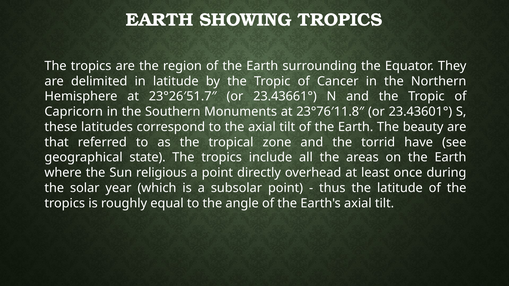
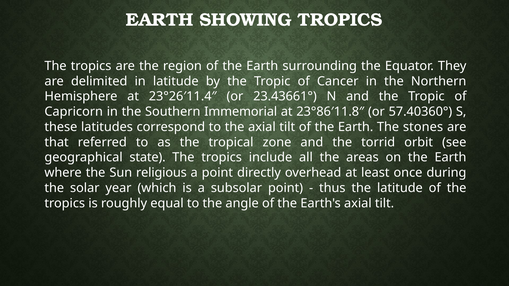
23°26′51.7″: 23°26′51.7″ -> 23°26′11.4″
Monuments: Monuments -> Immemorial
23°76′11.8″: 23°76′11.8″ -> 23°86′11.8″
23.43601°: 23.43601° -> 57.40360°
beauty: beauty -> stones
have: have -> orbit
